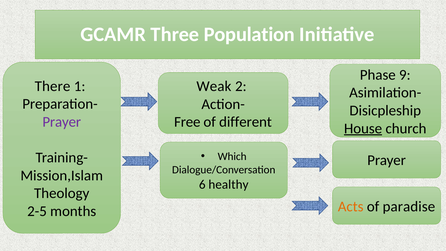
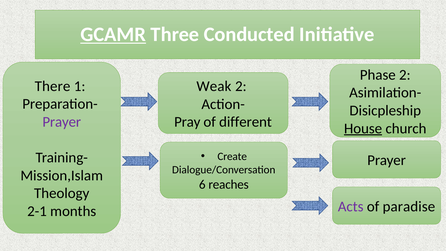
GCAMR underline: none -> present
Population: Population -> Conducted
Phase 9: 9 -> 2
Free: Free -> Pray
Which: Which -> Create
healthy: healthy -> reaches
Acts colour: orange -> purple
2-5: 2-5 -> 2-1
